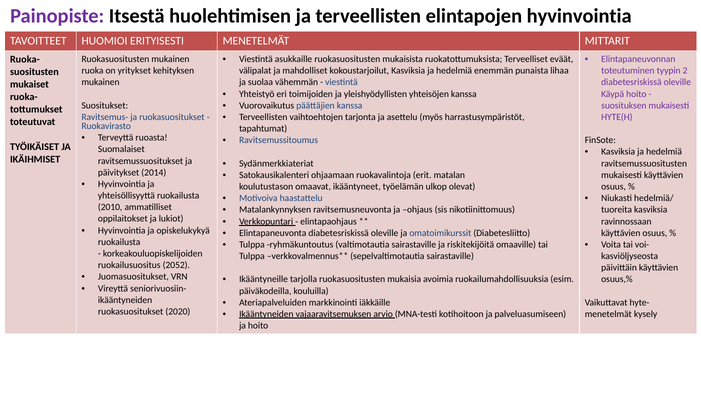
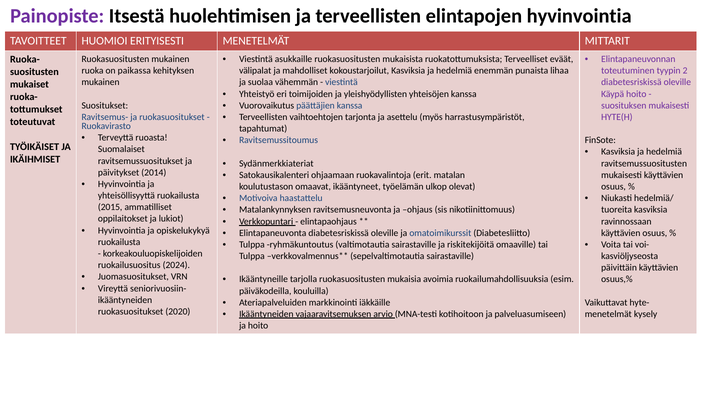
yritykset: yritykset -> paikassa
2010: 2010 -> 2015
2052: 2052 -> 2024
